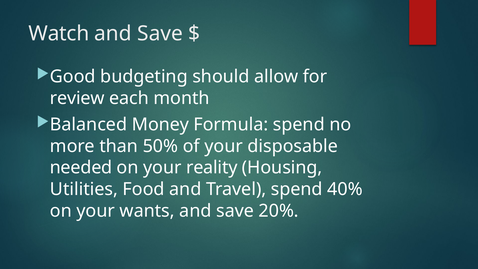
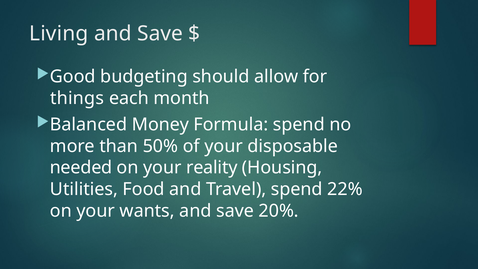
Watch: Watch -> Living
review: review -> things
40%: 40% -> 22%
